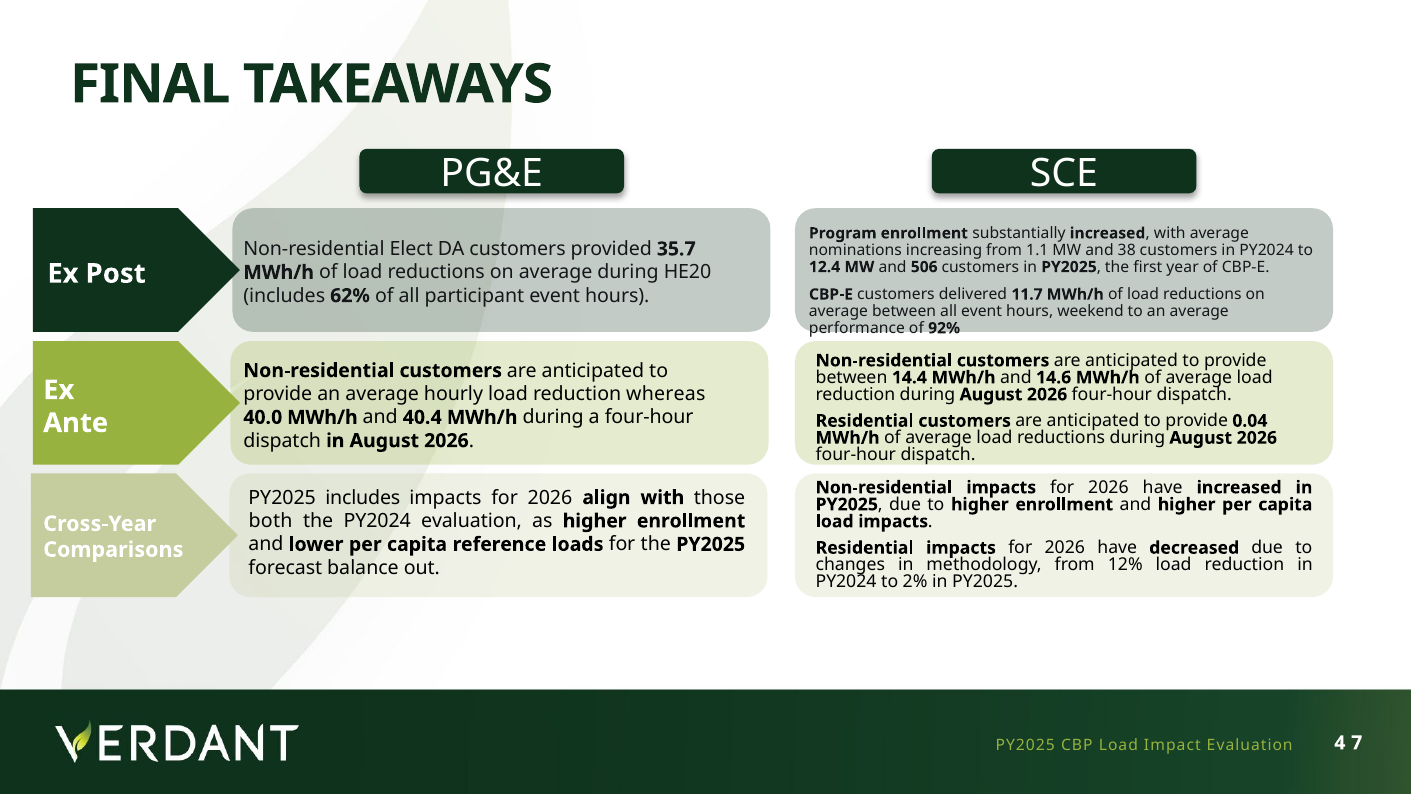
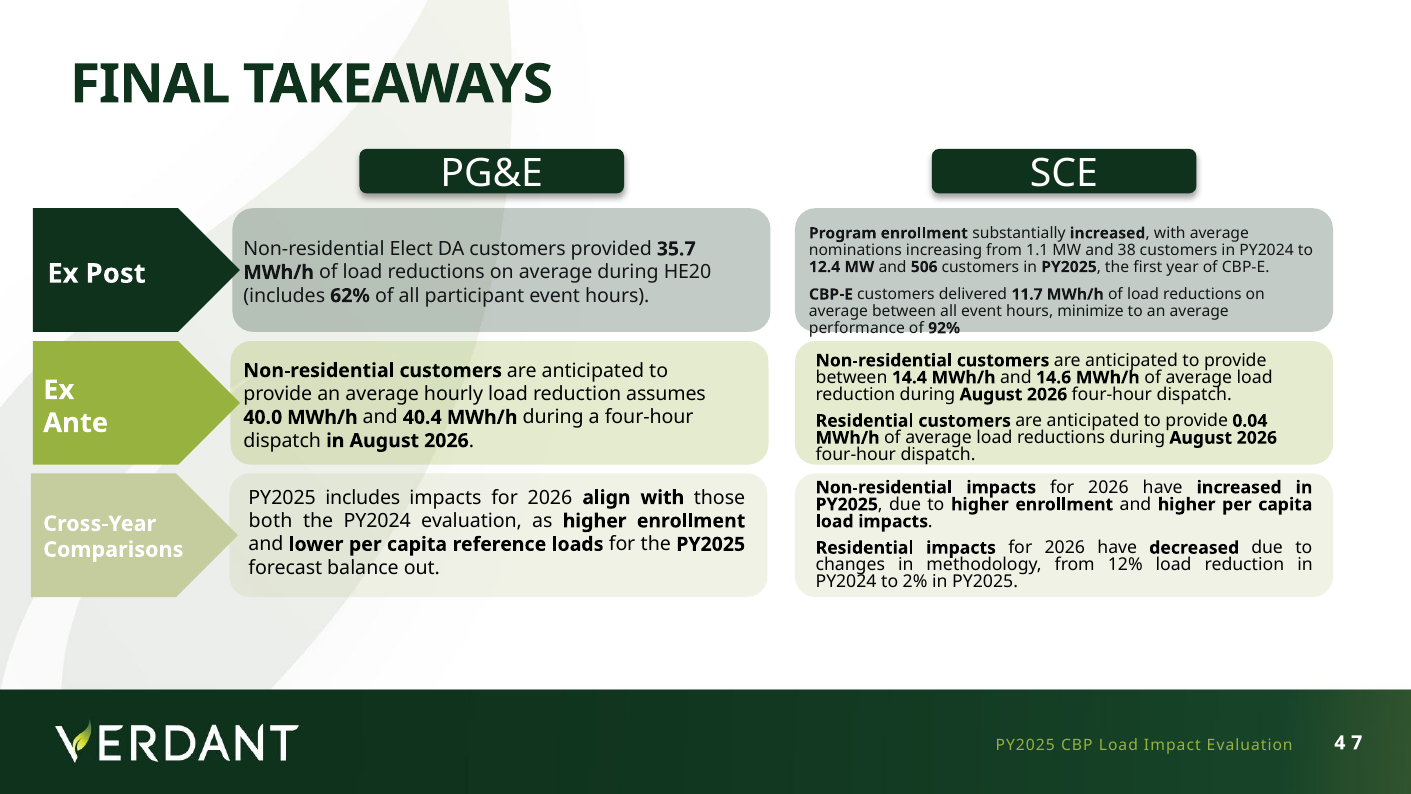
weekend: weekend -> minimize
whereas: whereas -> assumes
